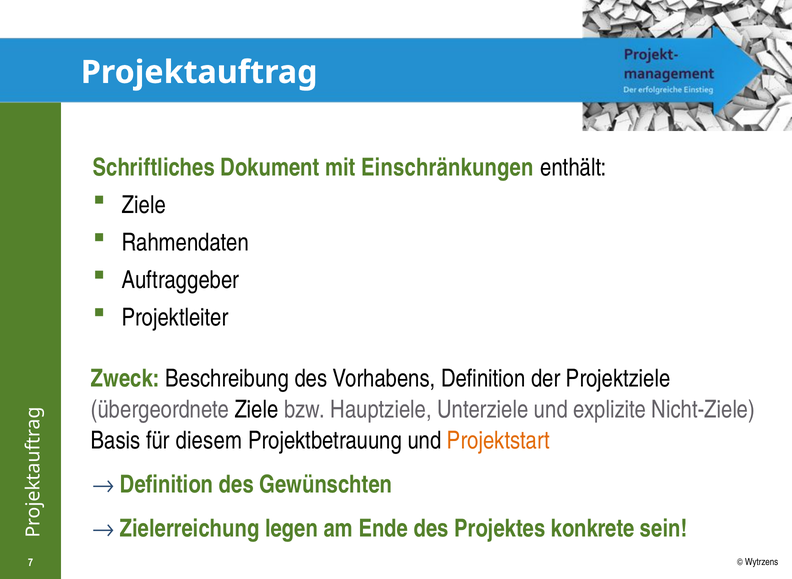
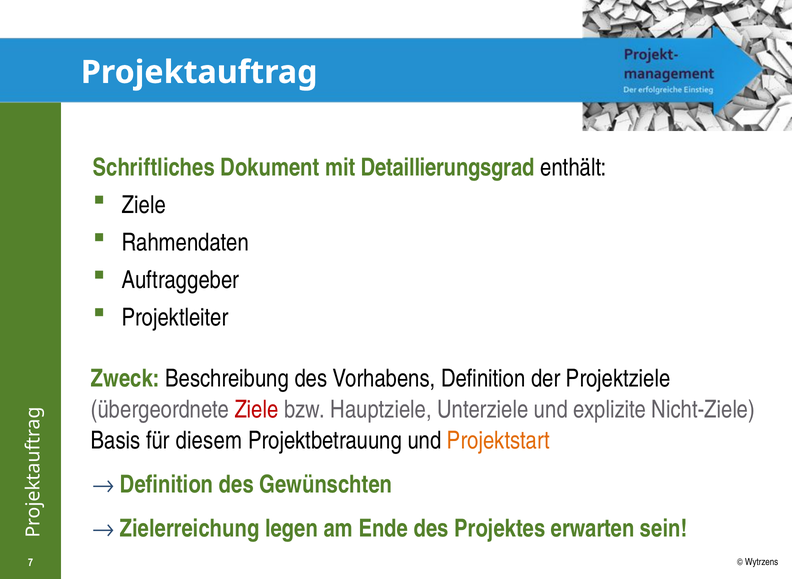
Einschränkungen: Einschränkungen -> Detaillierungsgrad
Ziele at (256, 409) colour: black -> red
konkrete: konkrete -> erwarten
